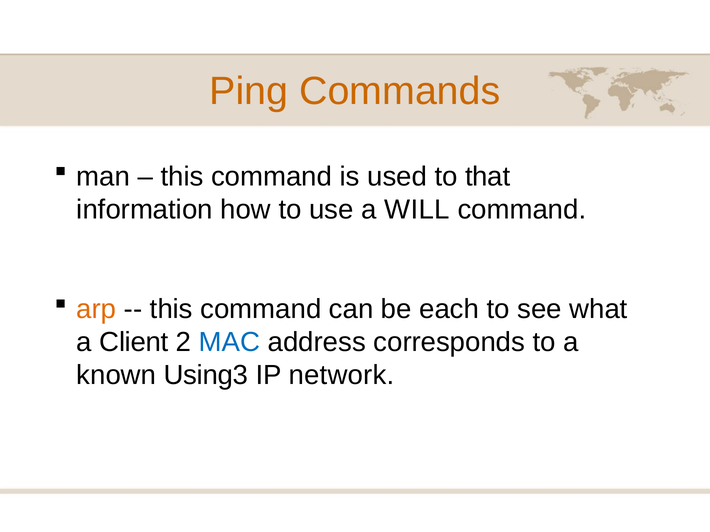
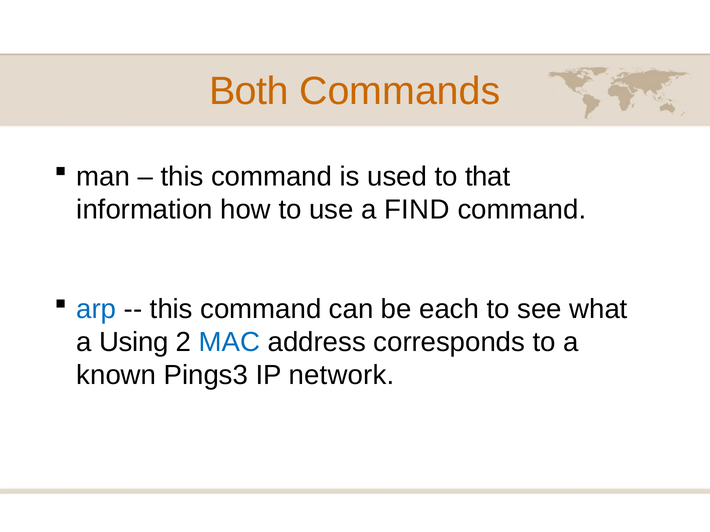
Ping: Ping -> Both
WILL: WILL -> FIND
arp colour: orange -> blue
Client: Client -> Using
Using3: Using3 -> Pings3
